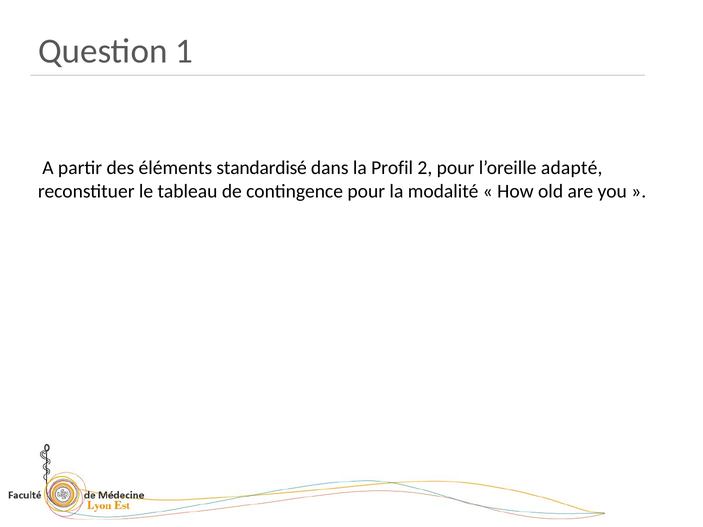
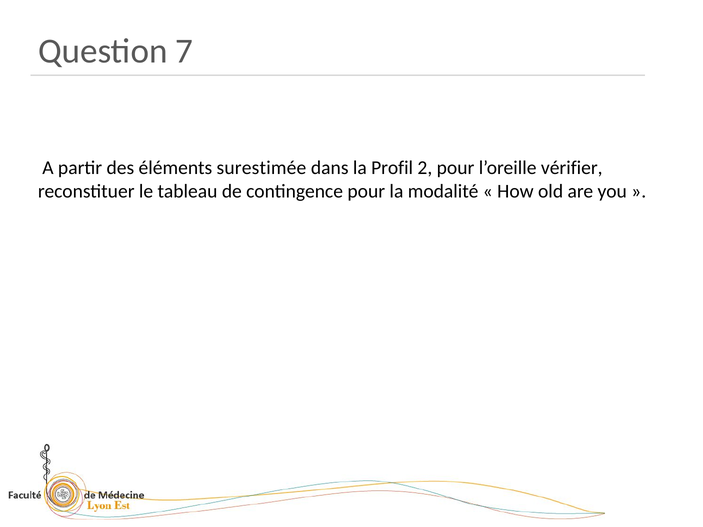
1: 1 -> 7
standardisé: standardisé -> surestimée
adapté: adapté -> vérifier
